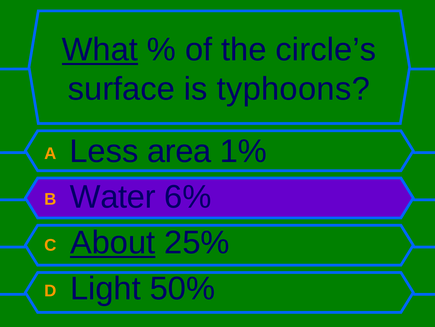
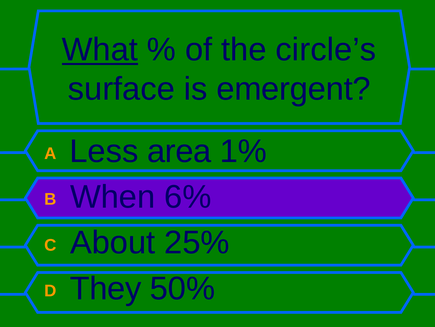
typhoons: typhoons -> emergent
Water: Water -> When
About underline: present -> none
Light: Light -> They
